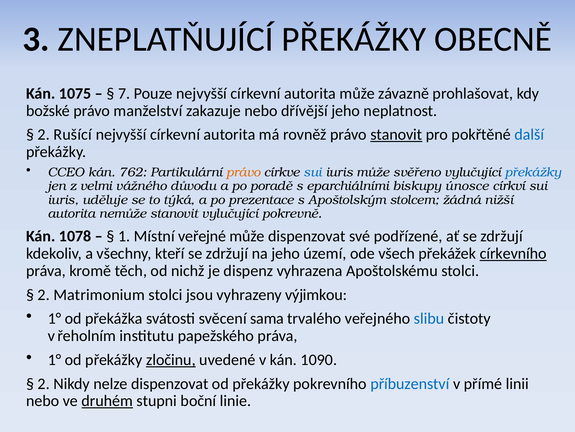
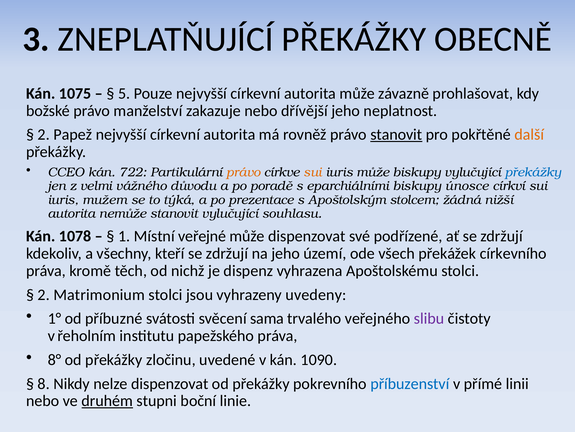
7: 7 -> 5
Rušící: Rušící -> Papež
další colour: blue -> orange
762: 762 -> 722
sui at (313, 172) colour: blue -> orange
může svěřeno: svěřeno -> biskupy
uděluje: uděluje -> mužem
pokrevně: pokrevně -> souhlasu
církevního underline: present -> none
výjimkou: výjimkou -> uvedeny
překážka: překážka -> příbuzné
slibu colour: blue -> purple
1° at (54, 359): 1° -> 8°
zločinu underline: present -> none
2 at (44, 383): 2 -> 8
